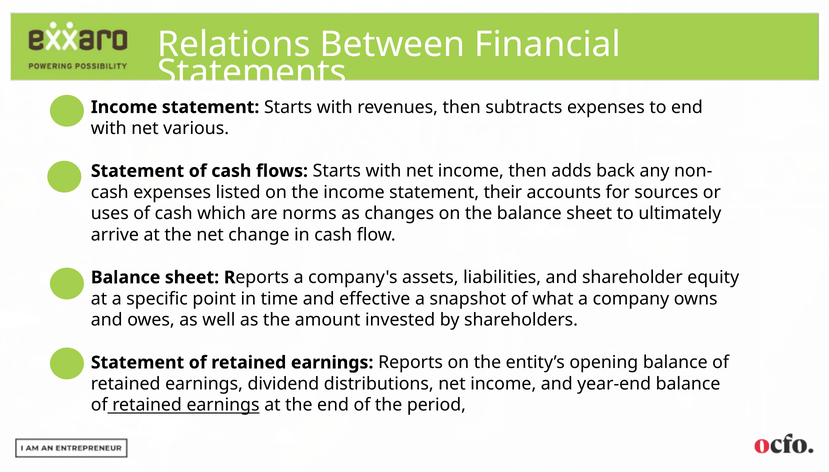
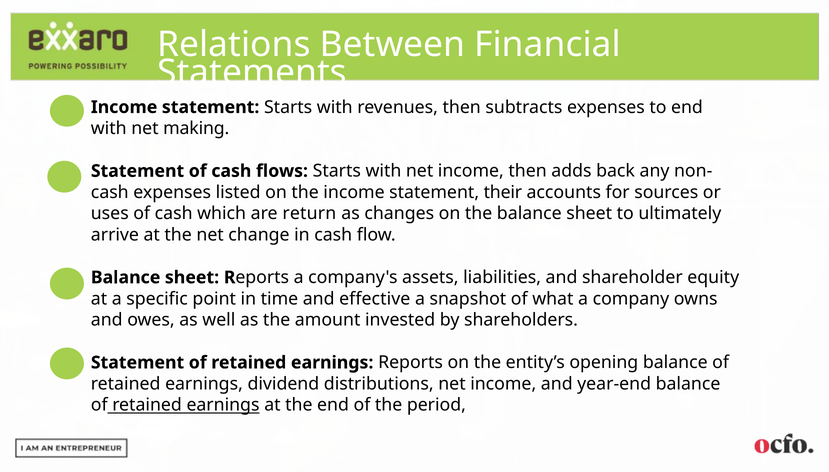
various: various -> making
norms: norms -> return
